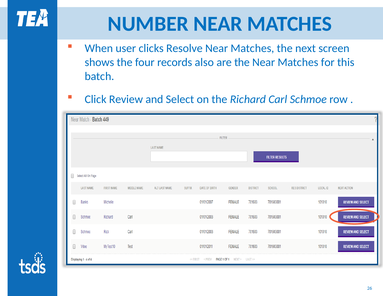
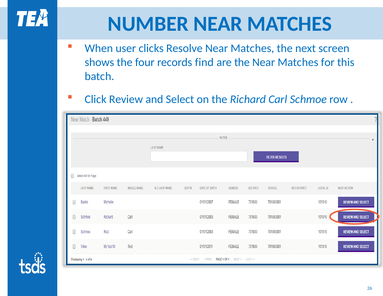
also: also -> find
